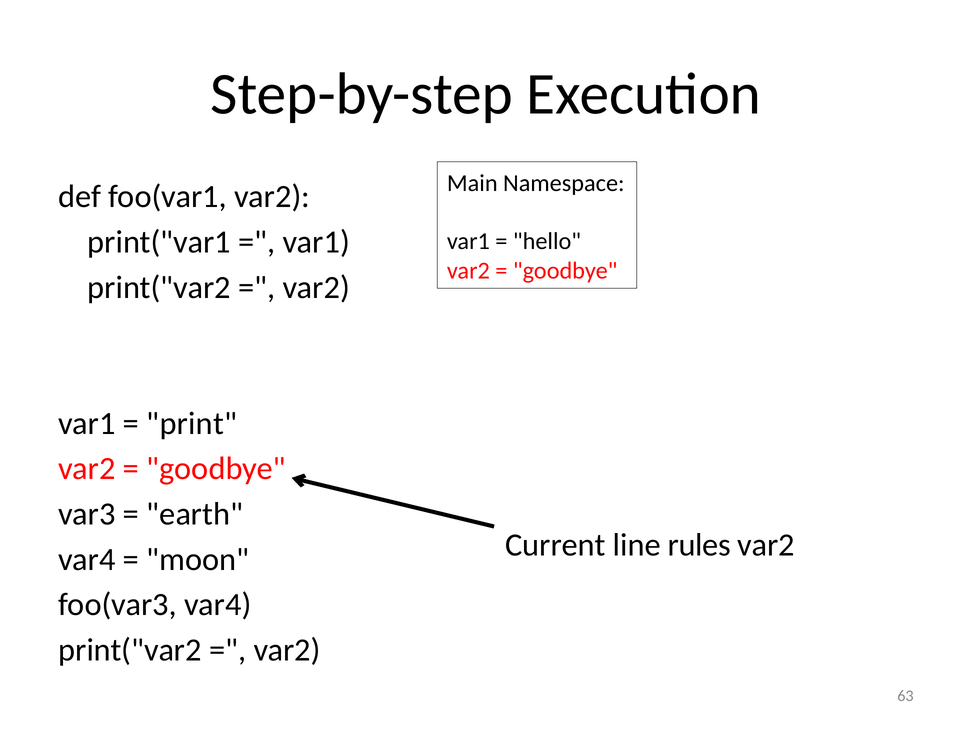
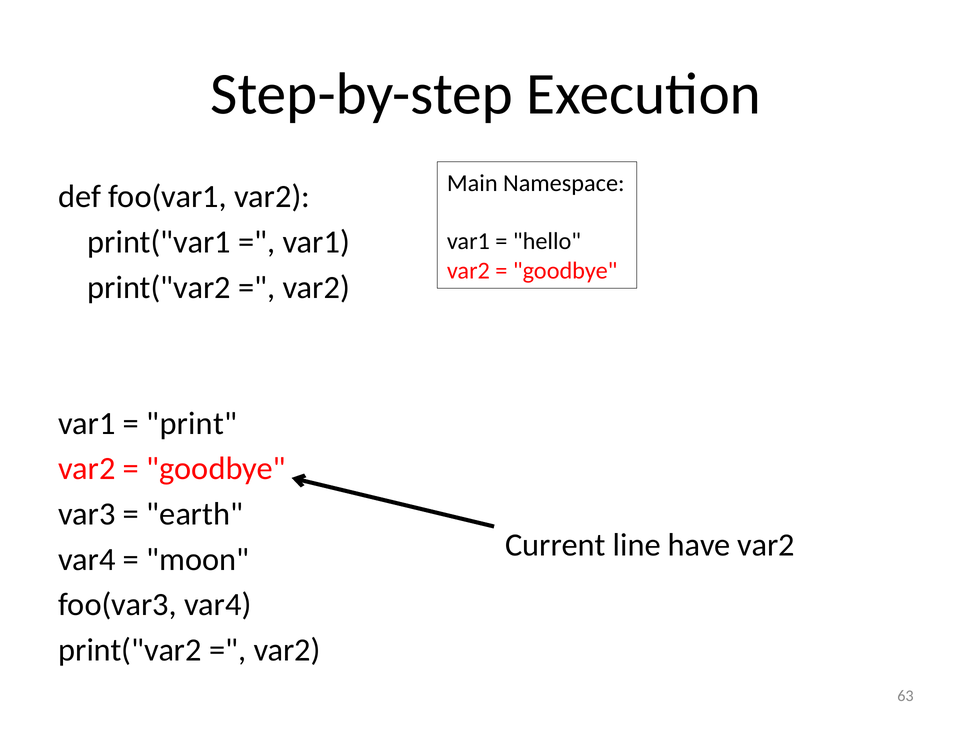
rules: rules -> have
